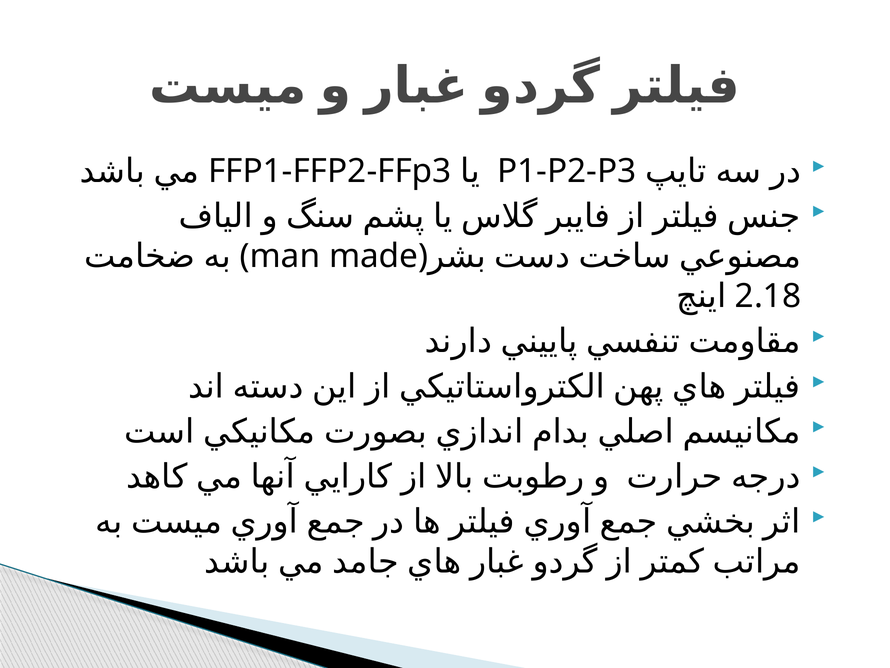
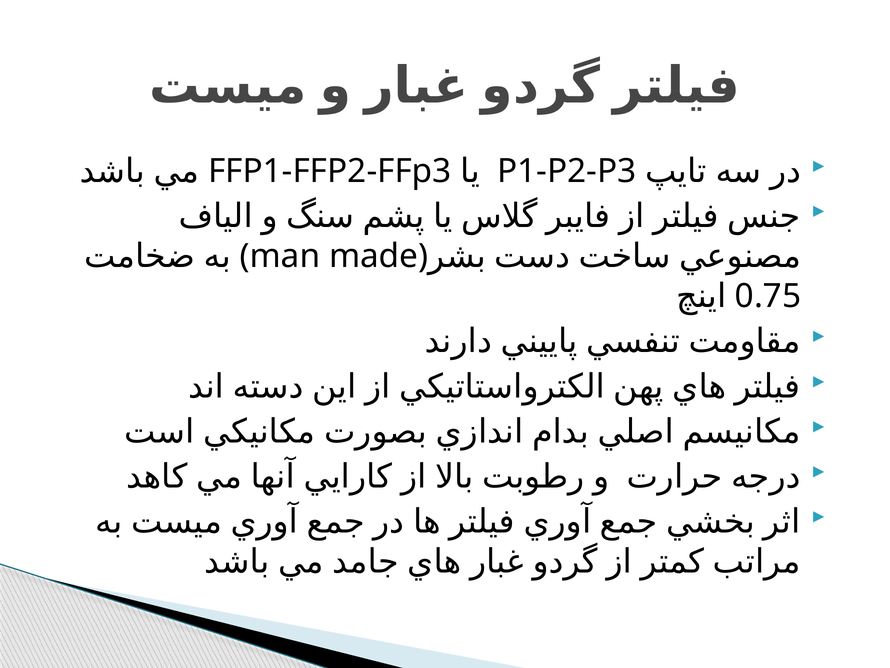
2.18: 2.18 -> 0.75
